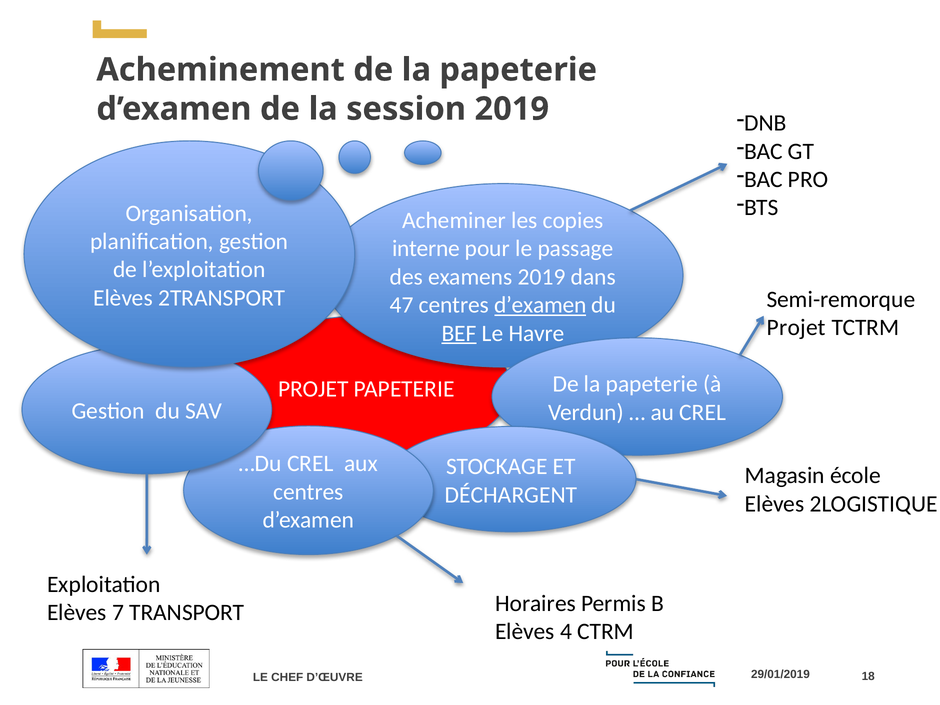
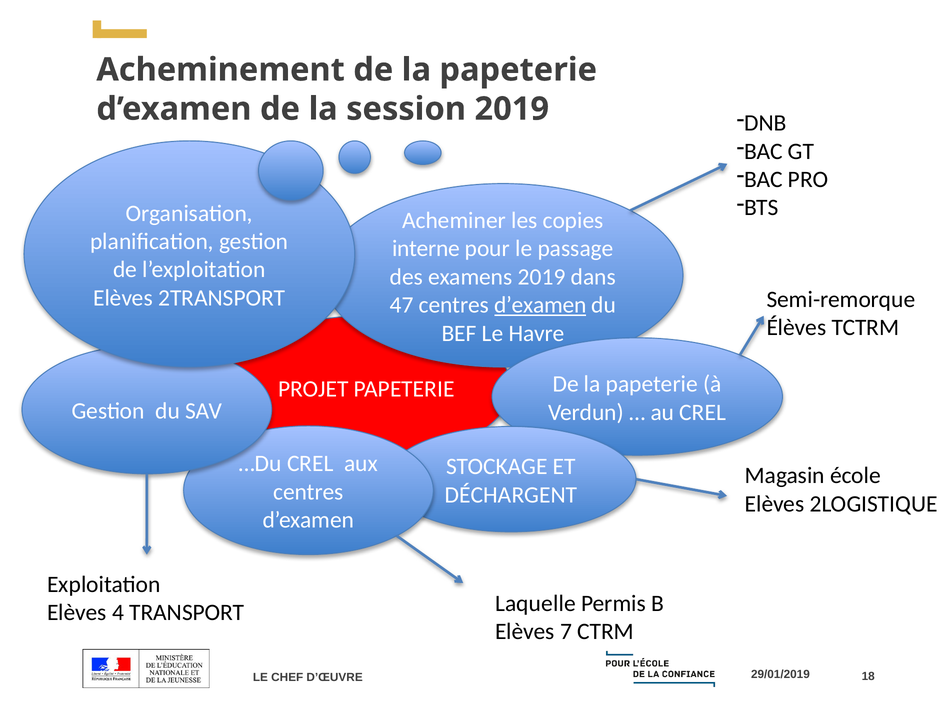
Projet at (796, 328): Projet -> Élèves
BEF underline: present -> none
Horaires: Horaires -> Laquelle
7: 7 -> 4
4: 4 -> 7
